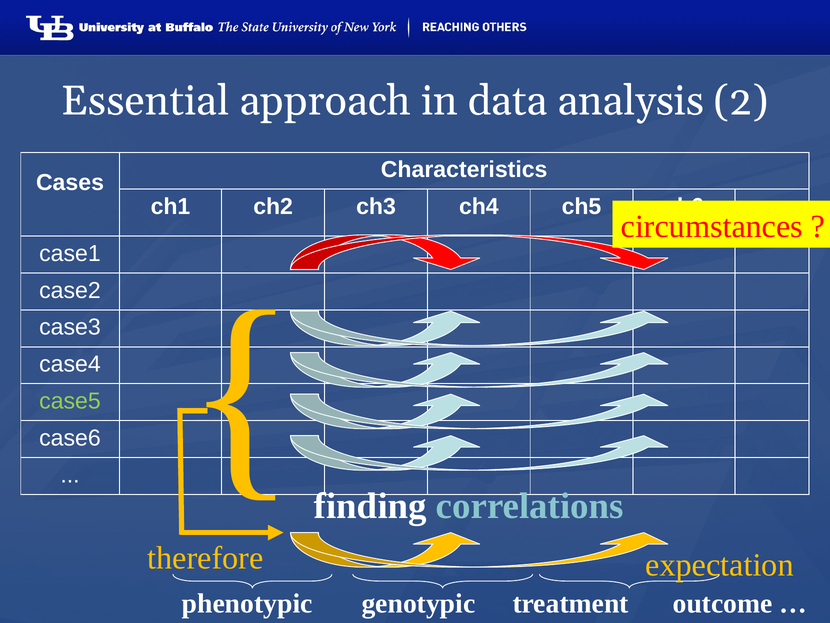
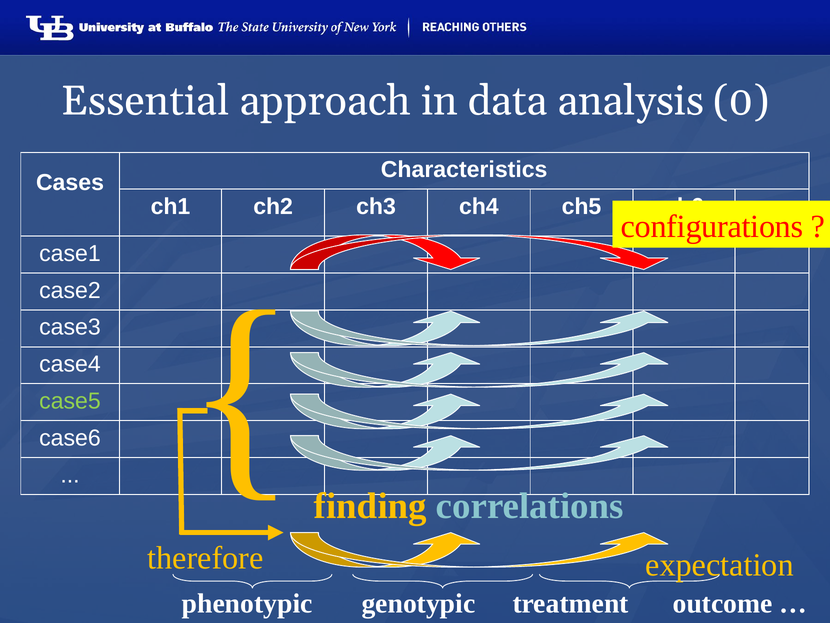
2: 2 -> 0
circumstances: circumstances -> configurations
finding colour: white -> yellow
